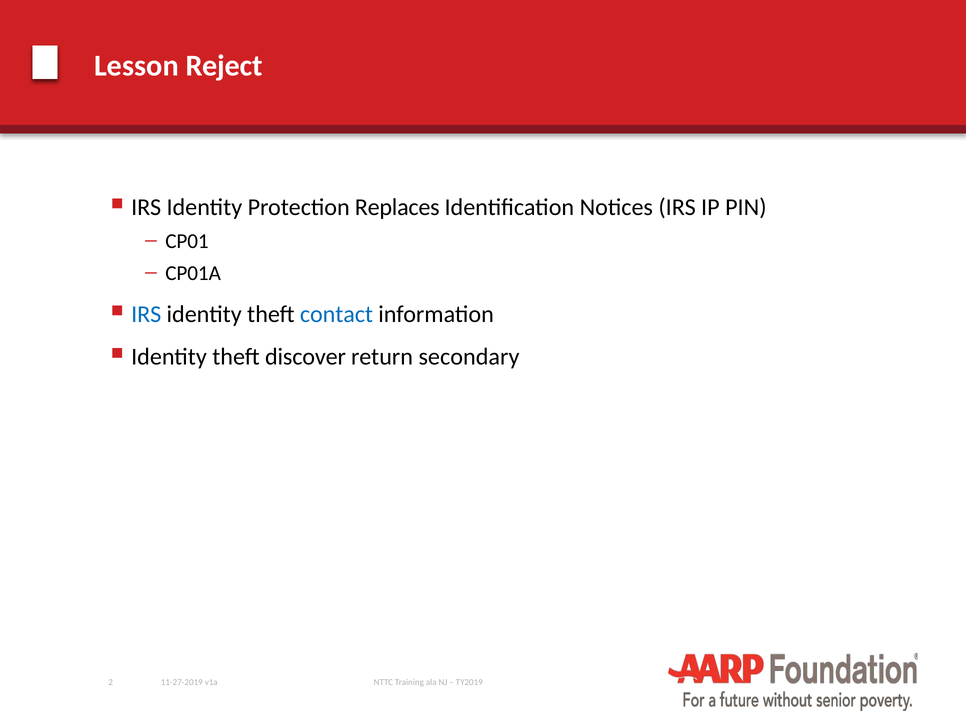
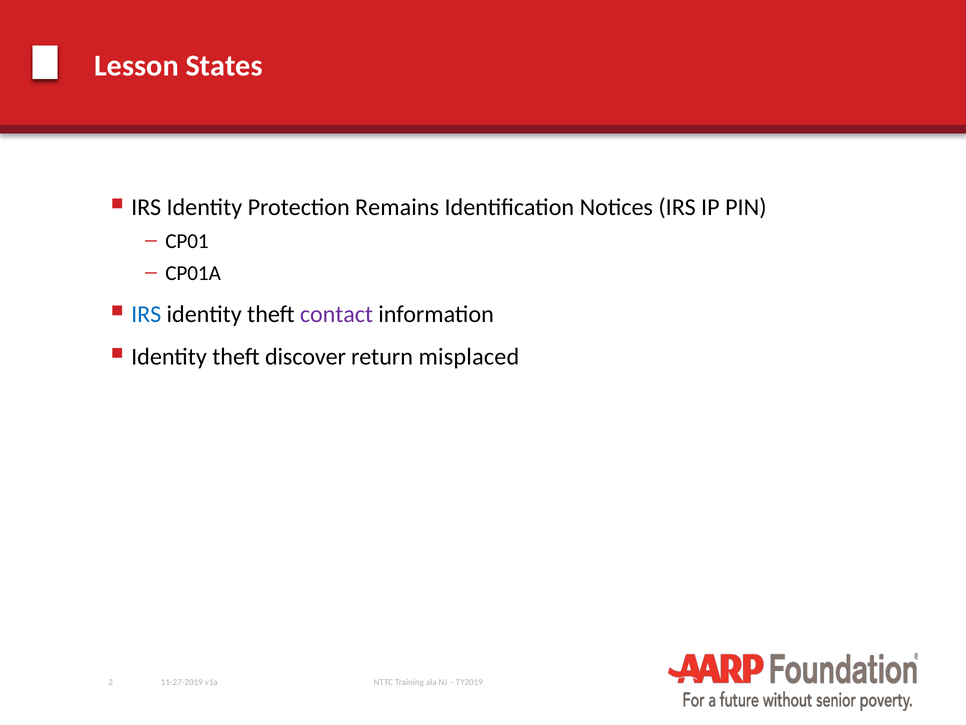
Reject: Reject -> States
Replaces: Replaces -> Remains
contact colour: blue -> purple
secondary: secondary -> misplaced
